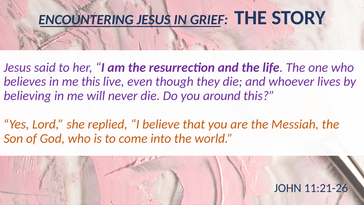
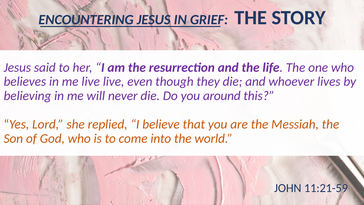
me this: this -> live
11:21-26: 11:21-26 -> 11:21-59
